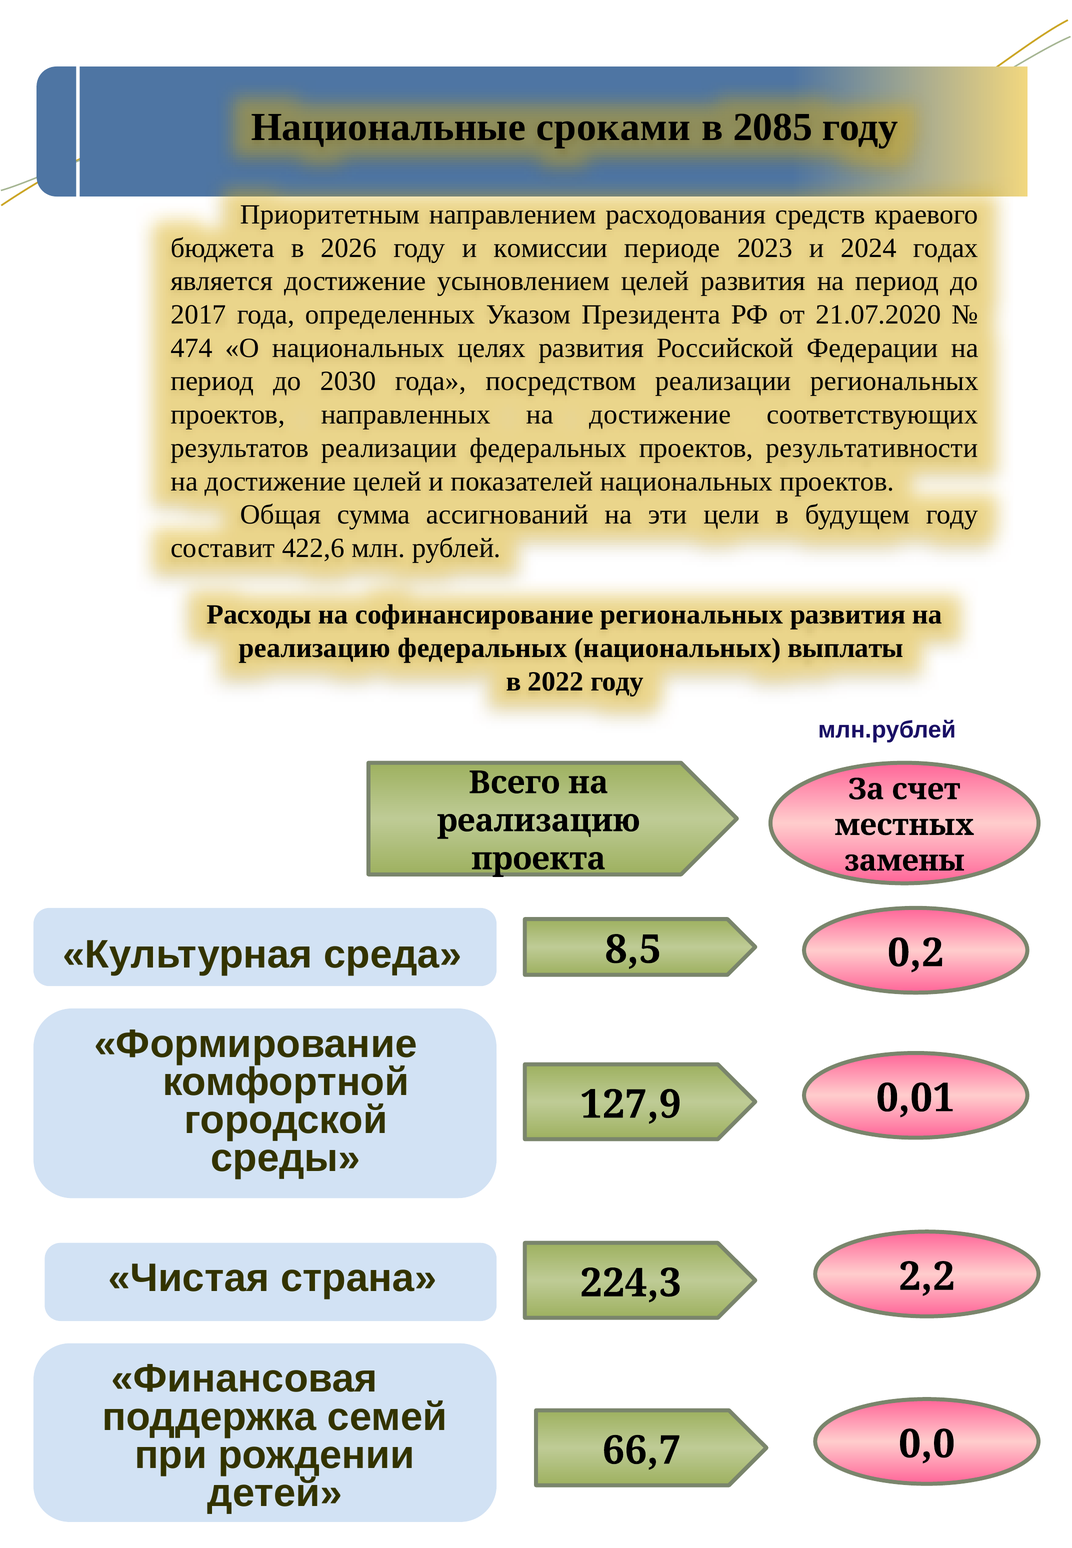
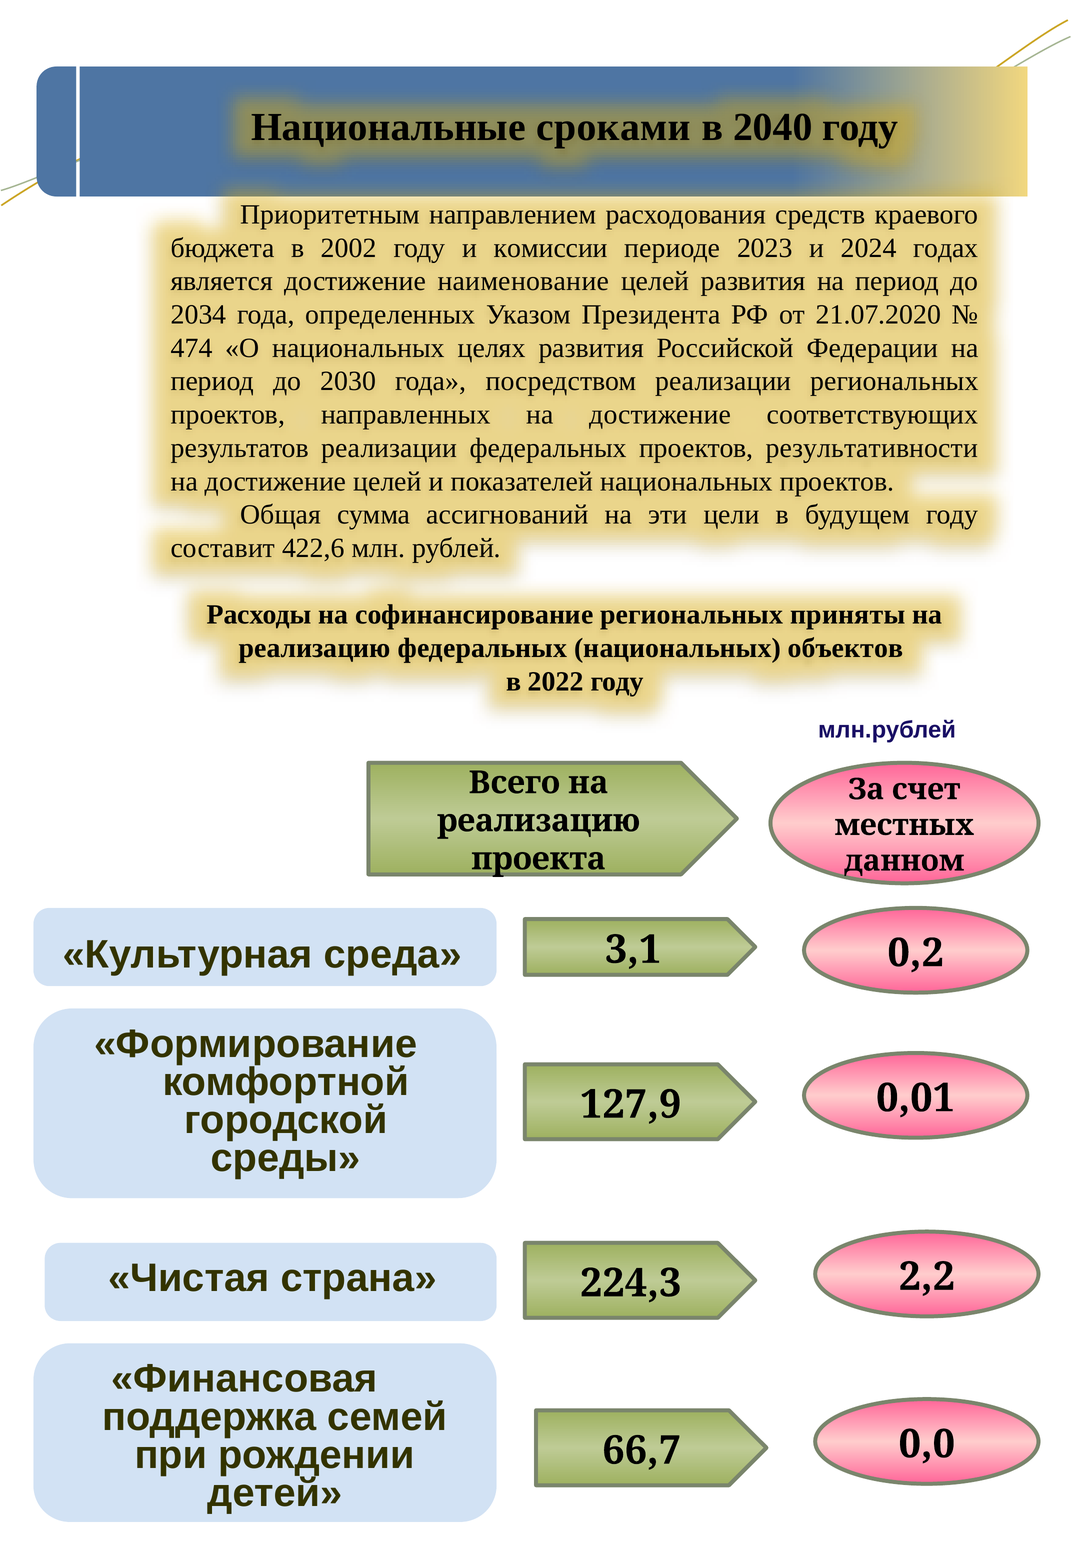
2085: 2085 -> 2040
2026: 2026 -> 2002
усыновлением: усыновлением -> наименование
2017: 2017 -> 2034
региональных развития: развития -> приняты
выплаты: выплаты -> объектов
замены: замены -> данном
8,5: 8,5 -> 3,1
